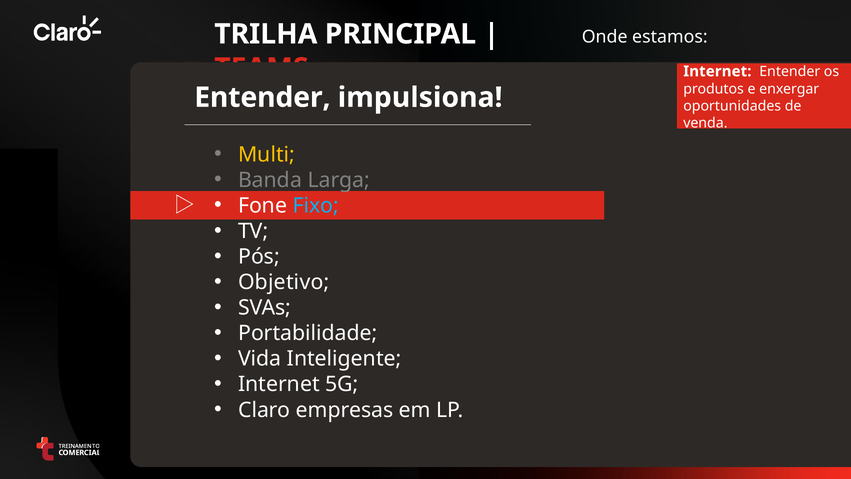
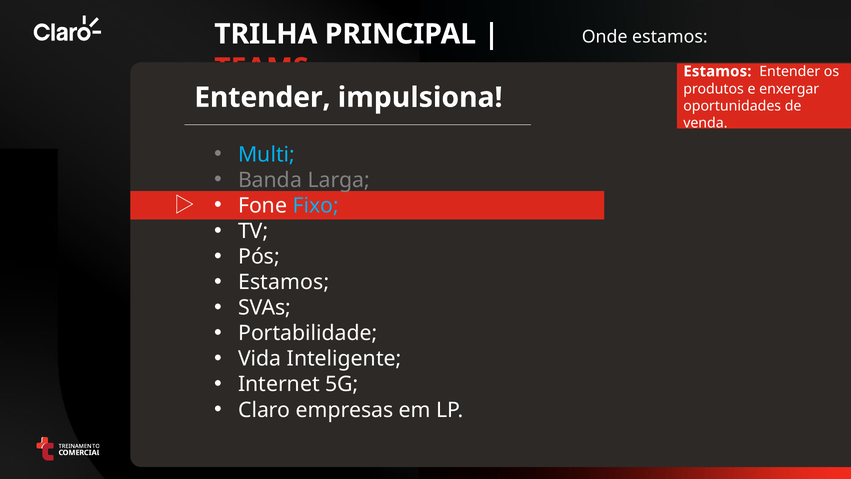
Internet at (717, 71): Internet -> Estamos
Multi colour: yellow -> light blue
Objetivo at (284, 282): Objetivo -> Estamos
